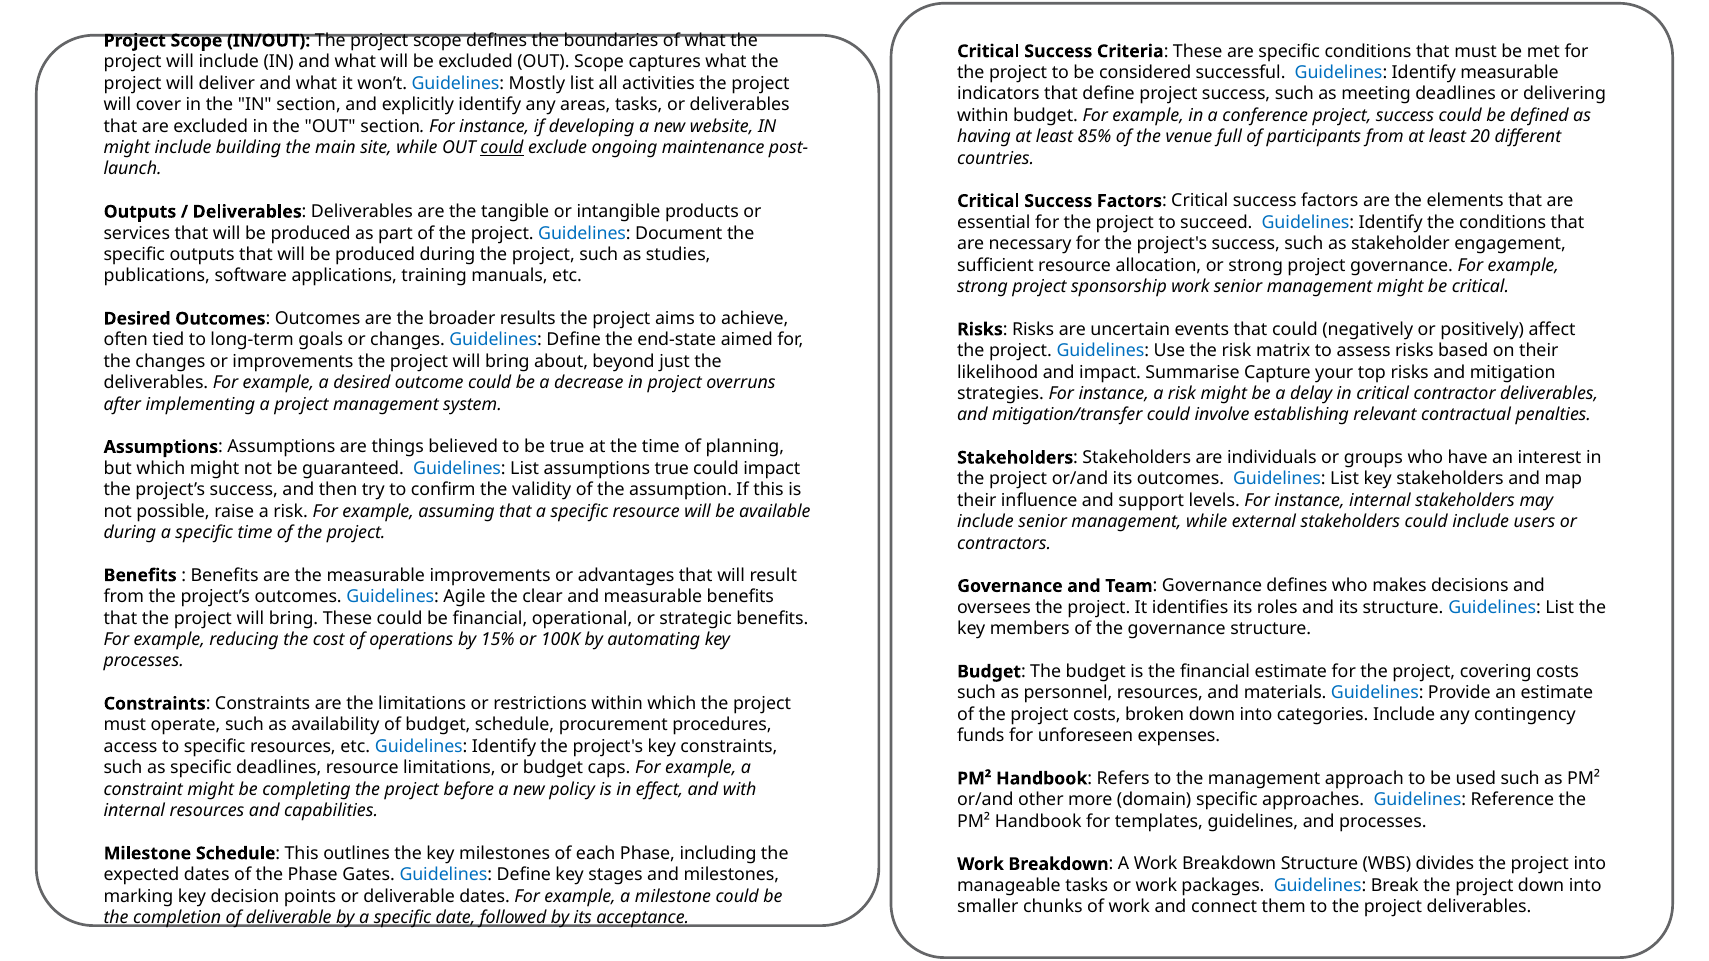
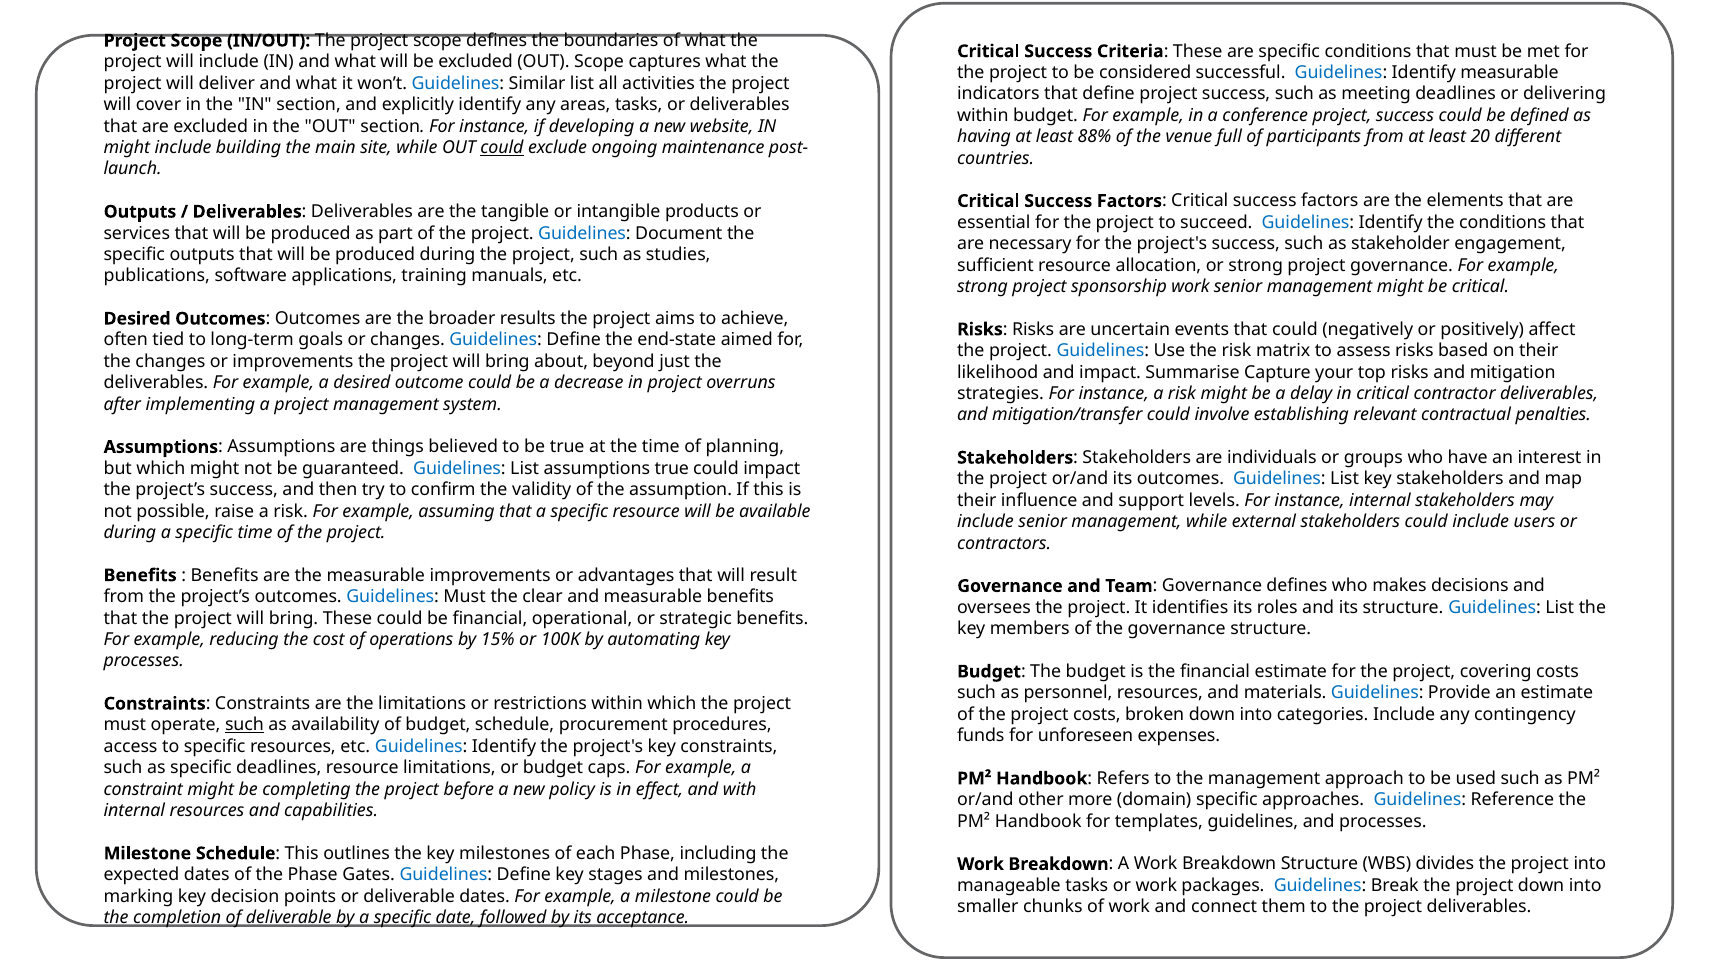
Mostly: Mostly -> Similar
85%: 85% -> 88%
Guidelines Agile: Agile -> Must
such at (244, 725) underline: none -> present
